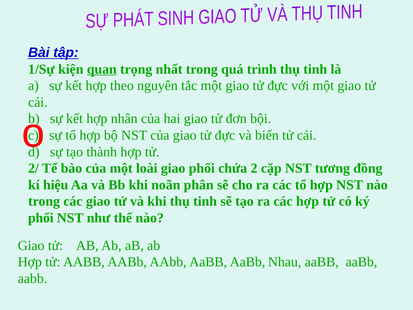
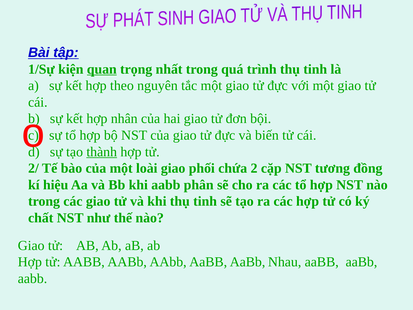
thành underline: none -> present
khi noãn: noãn -> aabb
phối at (41, 218): phối -> chất
